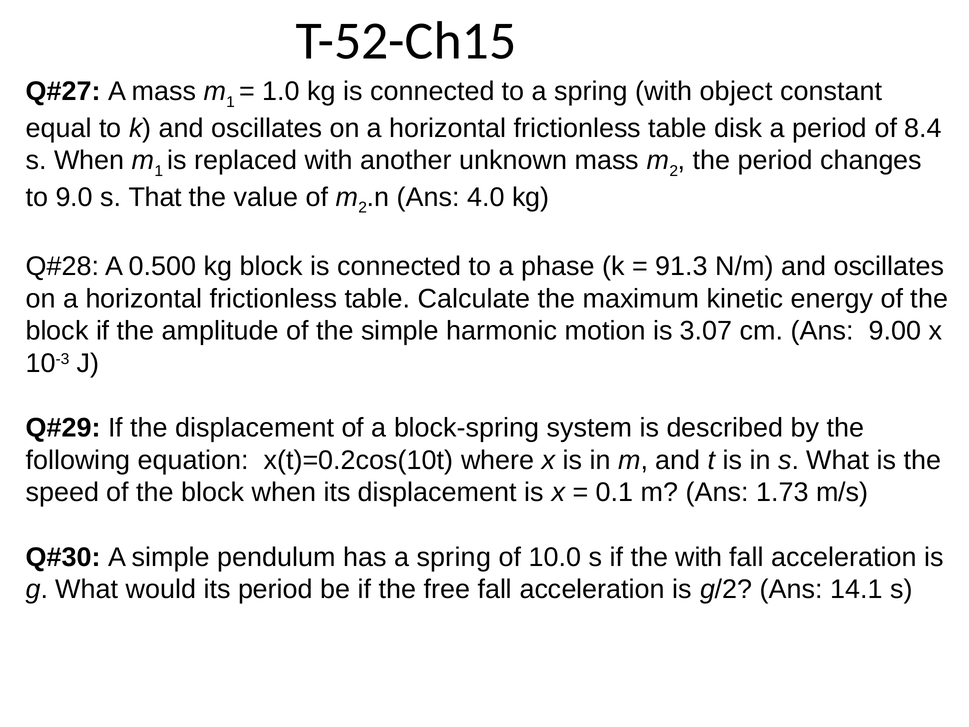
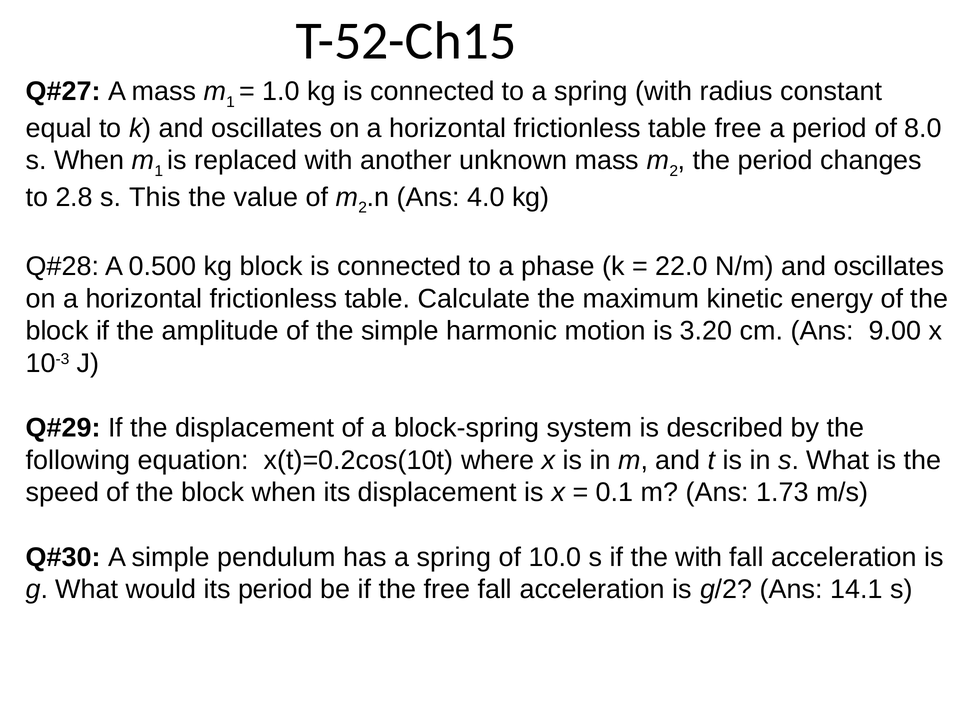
object: object -> radius
table disk: disk -> free
8.4: 8.4 -> 8.0
9.0: 9.0 -> 2.8
That: That -> This
91.3: 91.3 -> 22.0
3.07: 3.07 -> 3.20
